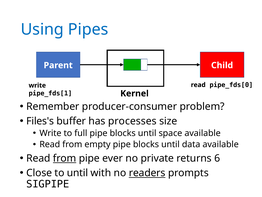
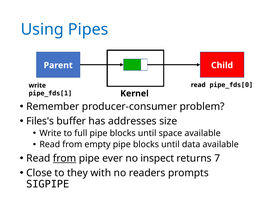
processes: processes -> addresses
private: private -> inspect
6: 6 -> 7
to until: until -> they
readers underline: present -> none
